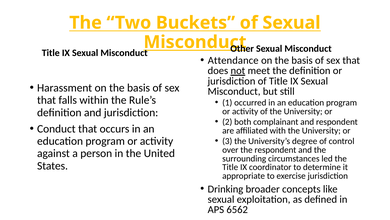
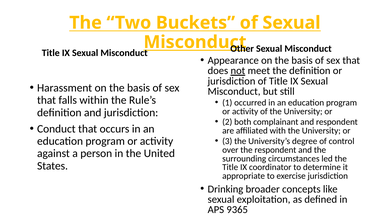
Attendance: Attendance -> Appearance
6562: 6562 -> 9365
